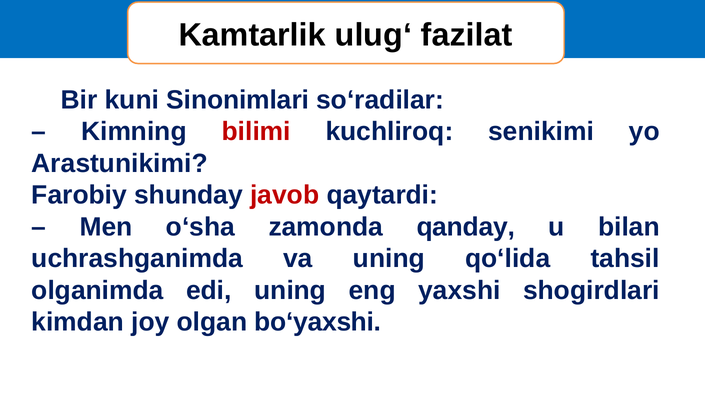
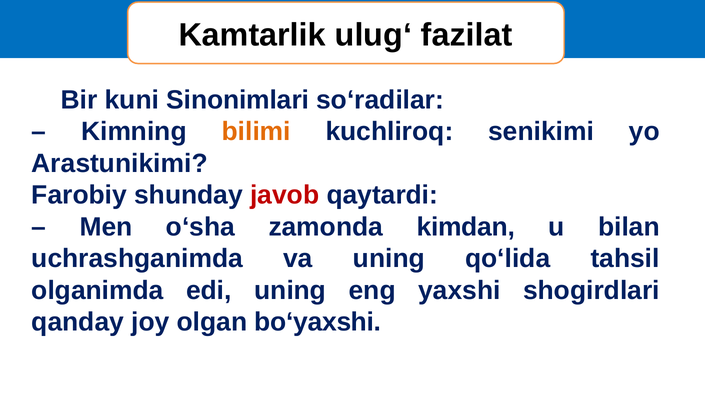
bilimi colour: red -> orange
qanday: qanday -> kimdan
kimdan: kimdan -> qanday
